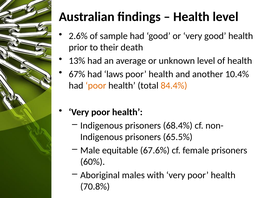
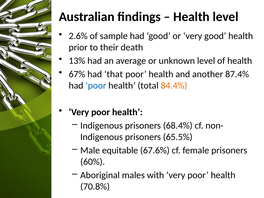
laws: laws -> that
10.4%: 10.4% -> 87.4%
poor at (96, 86) colour: orange -> blue
